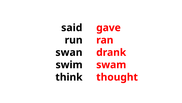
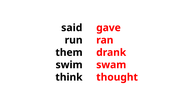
swan: swan -> them
